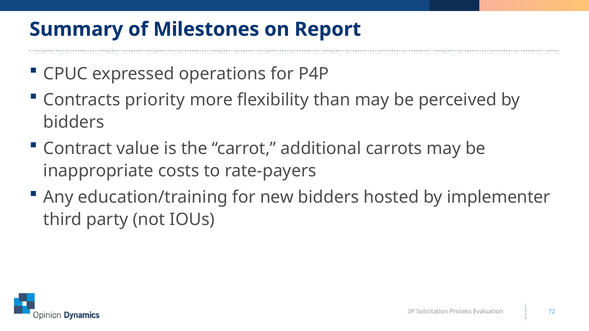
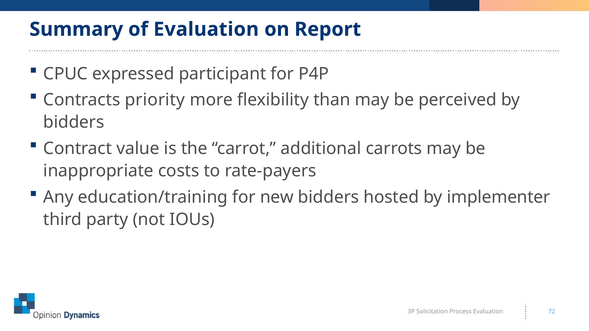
of Milestones: Milestones -> Evaluation
operations: operations -> participant
